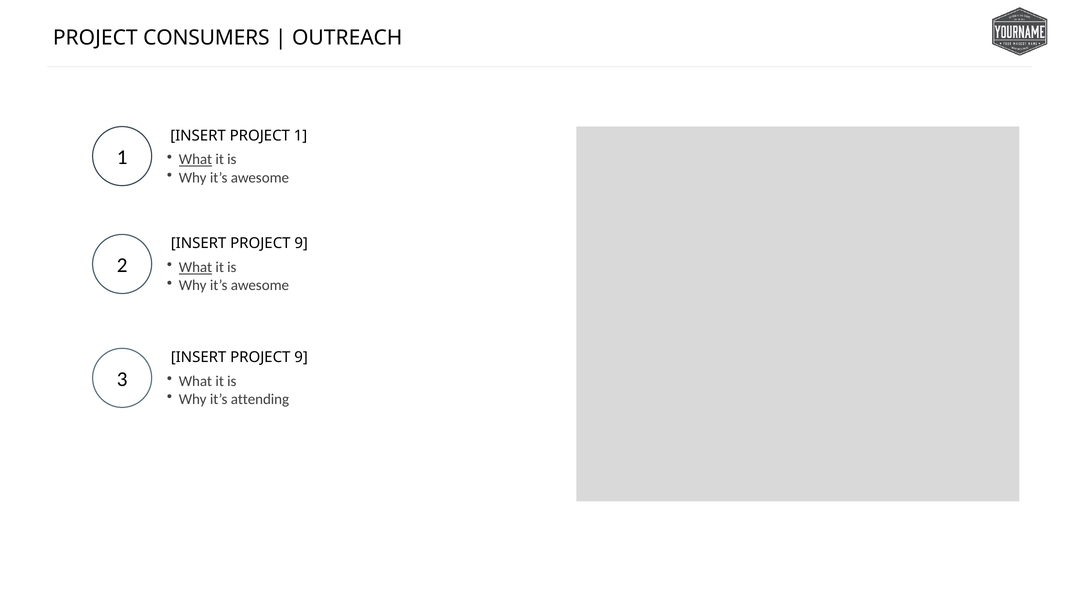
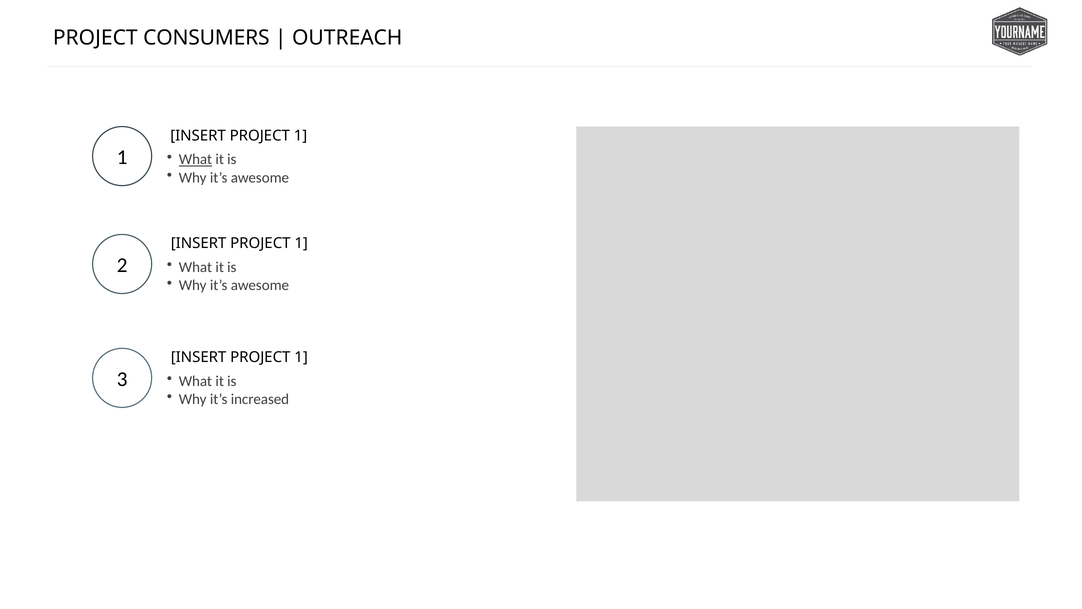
9 at (301, 243): 9 -> 1
What at (195, 267) underline: present -> none
9 at (301, 357): 9 -> 1
attending: attending -> increased
